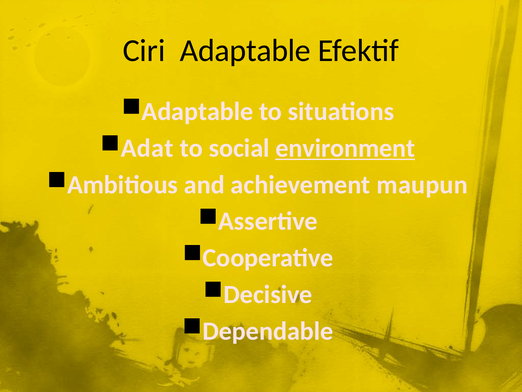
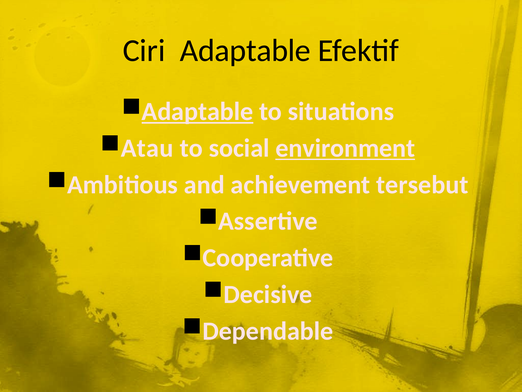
Adaptable at (197, 111) underline: none -> present
Adat: Adat -> Atau
maupun: maupun -> tersebut
